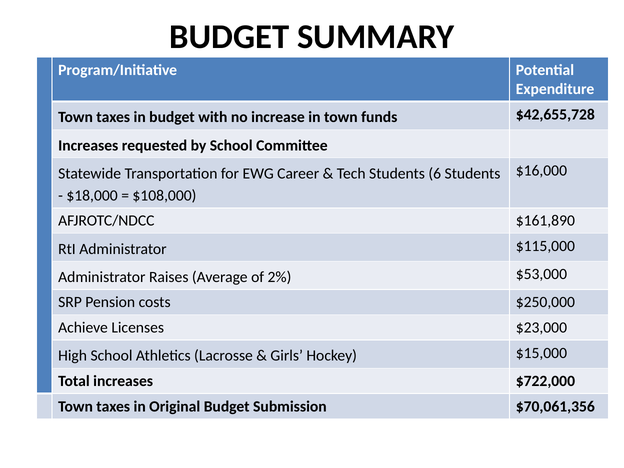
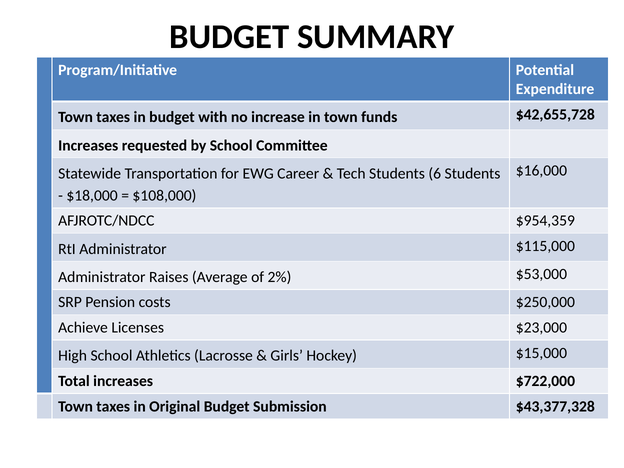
$161,890: $161,890 -> $954,359
$70,061,356: $70,061,356 -> $43,377,328
